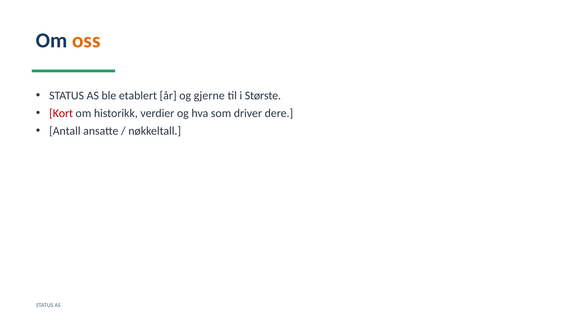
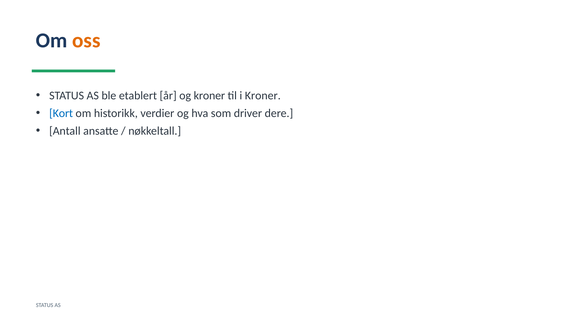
og gjerne: gjerne -> kroner
i Største: Største -> Kroner
Kort colour: red -> blue
